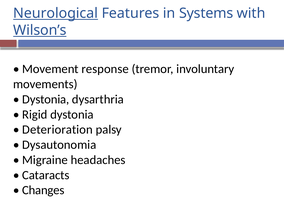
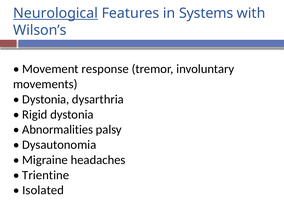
Wilson’s underline: present -> none
Deterioration: Deterioration -> Abnormalities
Cataracts: Cataracts -> Trientine
Changes: Changes -> Isolated
